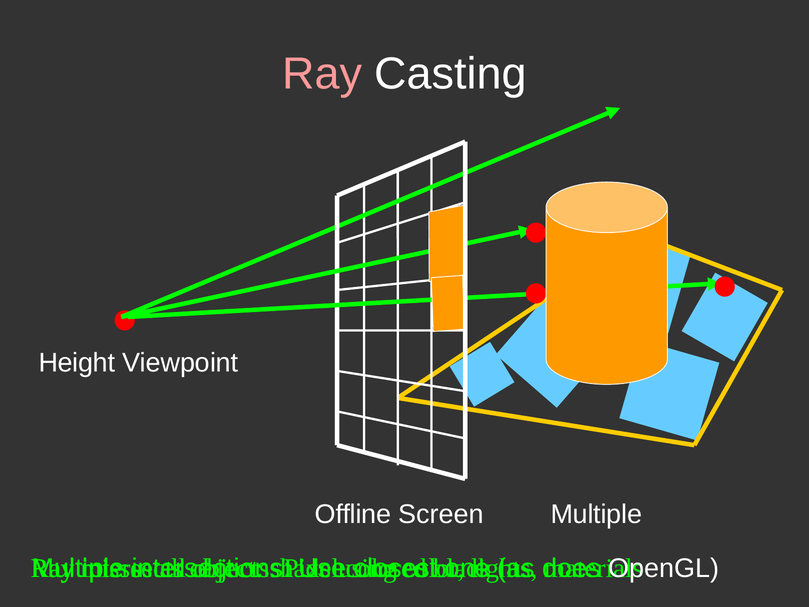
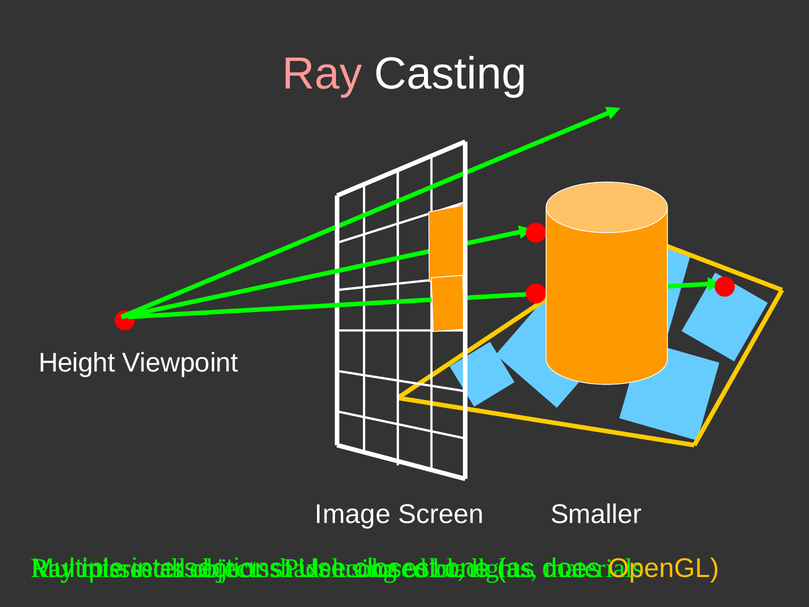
Offline: Offline -> Image
Screen Multiple: Multiple -> Smaller
OpenGL colour: white -> yellow
